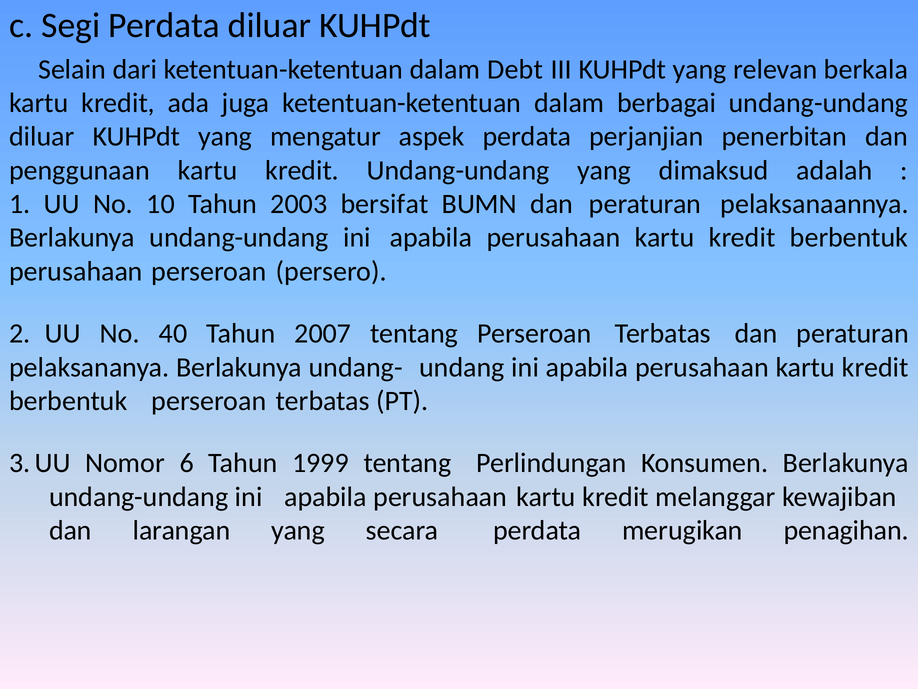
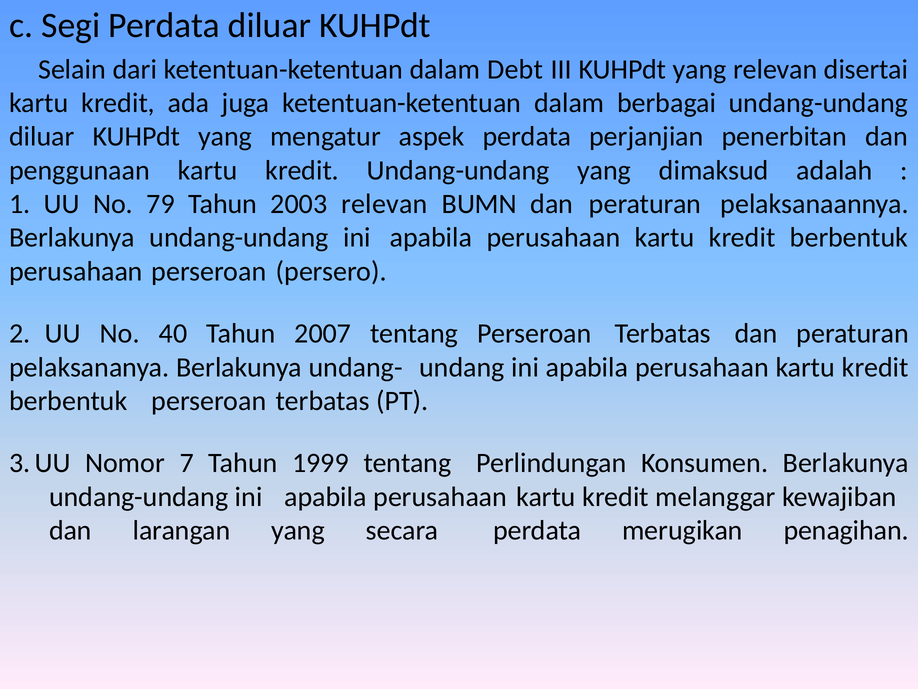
berkala: berkala -> disertai
10: 10 -> 79
2003 bersifat: bersifat -> relevan
6: 6 -> 7
